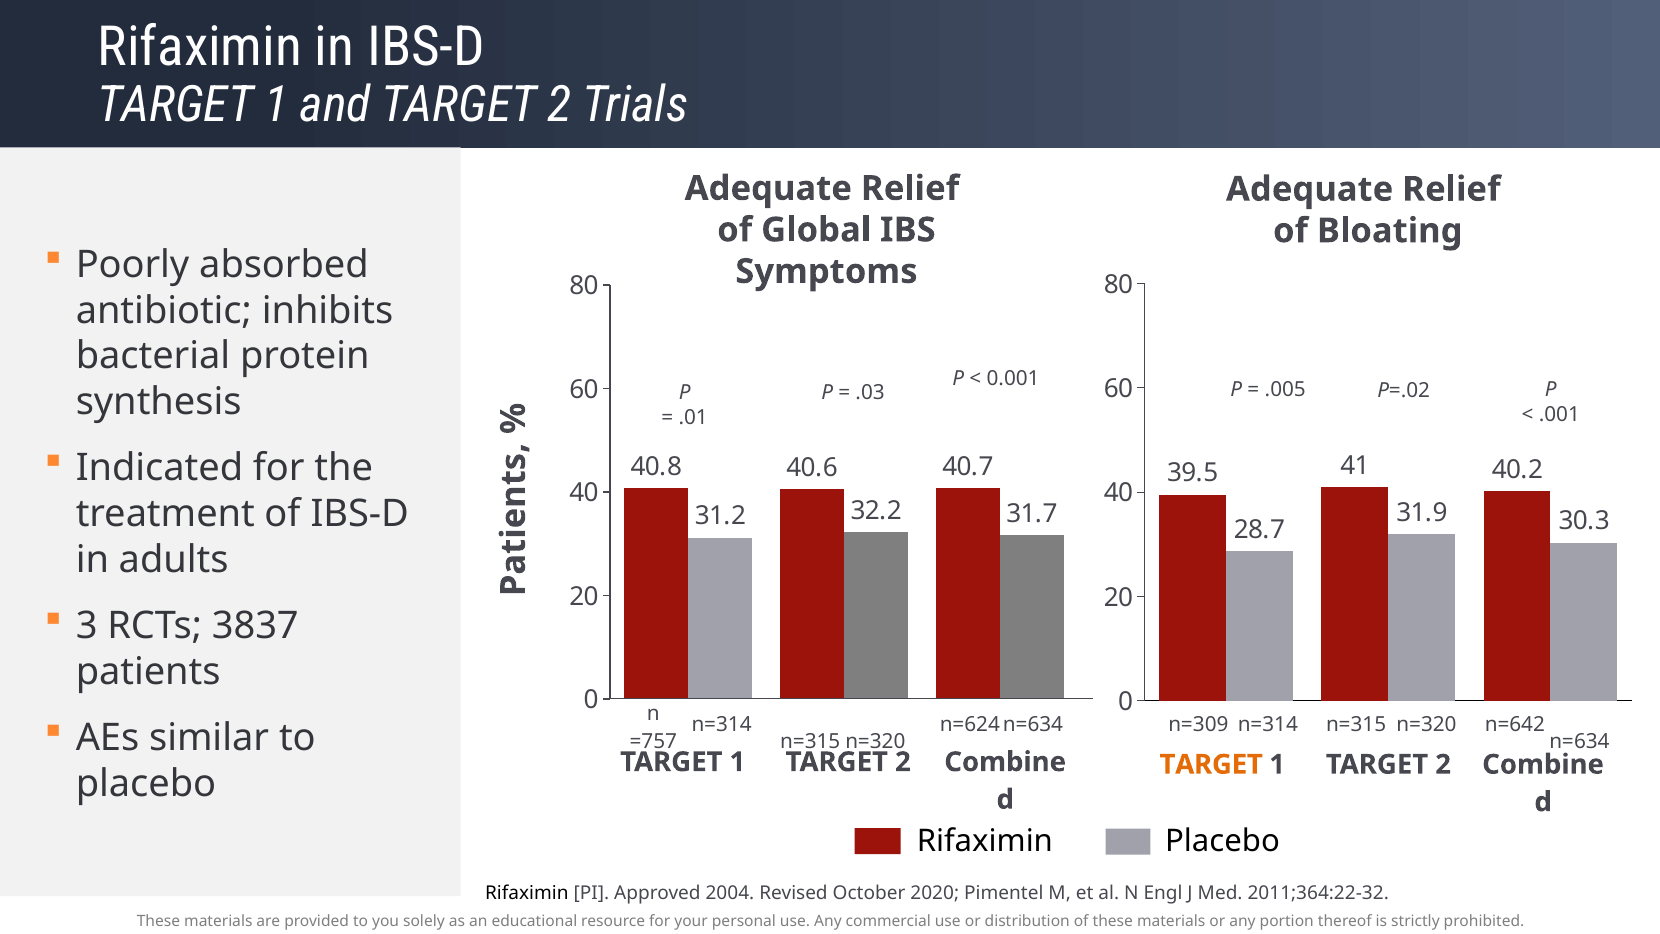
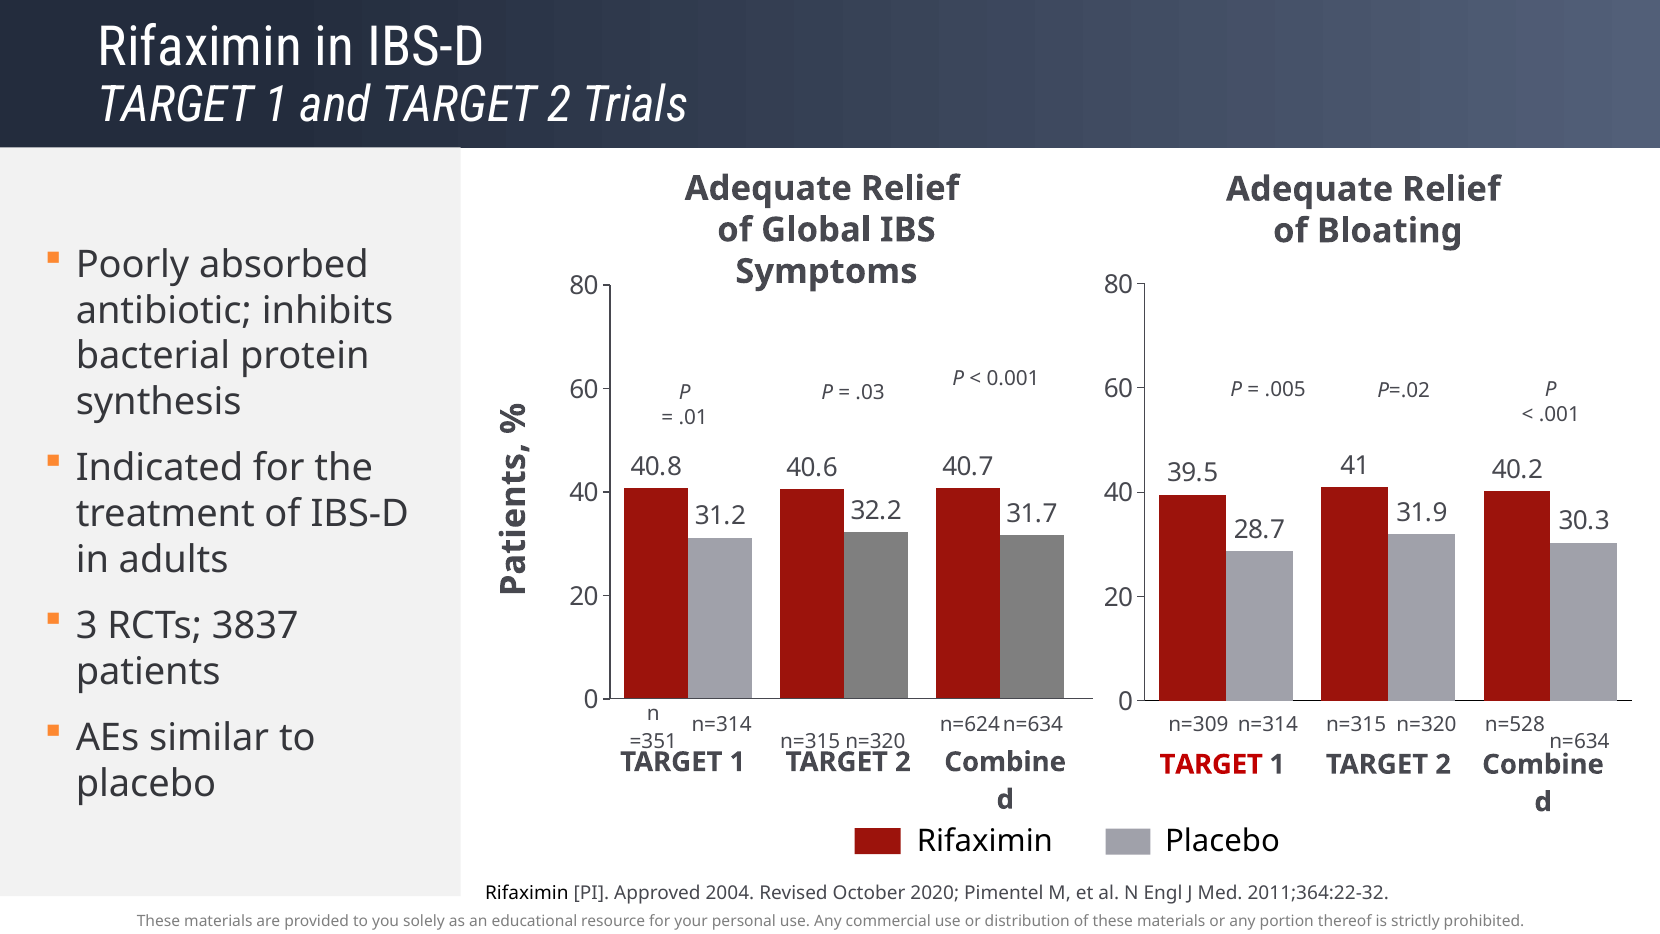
n=642: n=642 -> n=528
=757: =757 -> =351
TARGET at (1211, 764) colour: orange -> red
